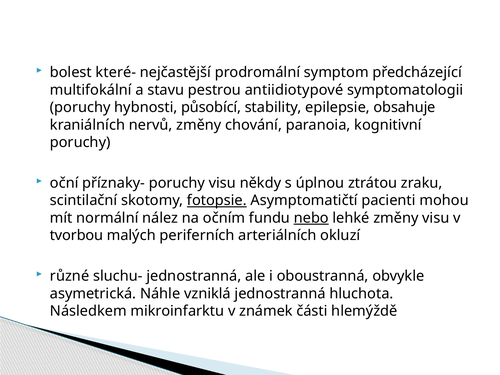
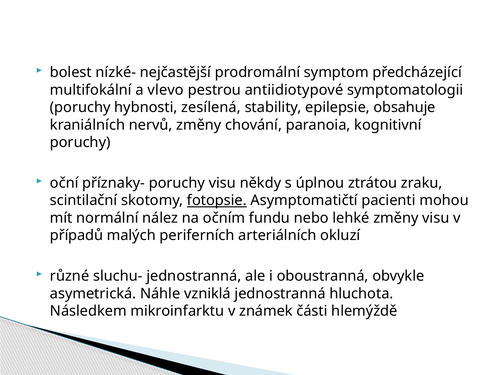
které-: které- -> nízké-
stavu: stavu -> vlevo
působící: působící -> zesílená
nebo underline: present -> none
tvorbou: tvorbou -> případů
